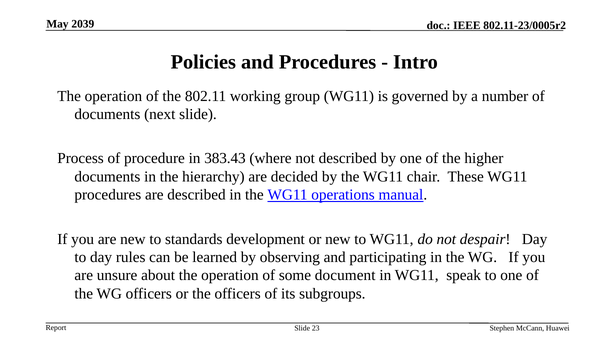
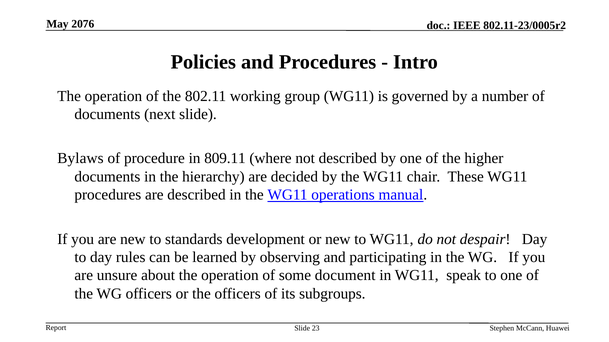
2039: 2039 -> 2076
Process: Process -> Bylaws
383.43: 383.43 -> 809.11
